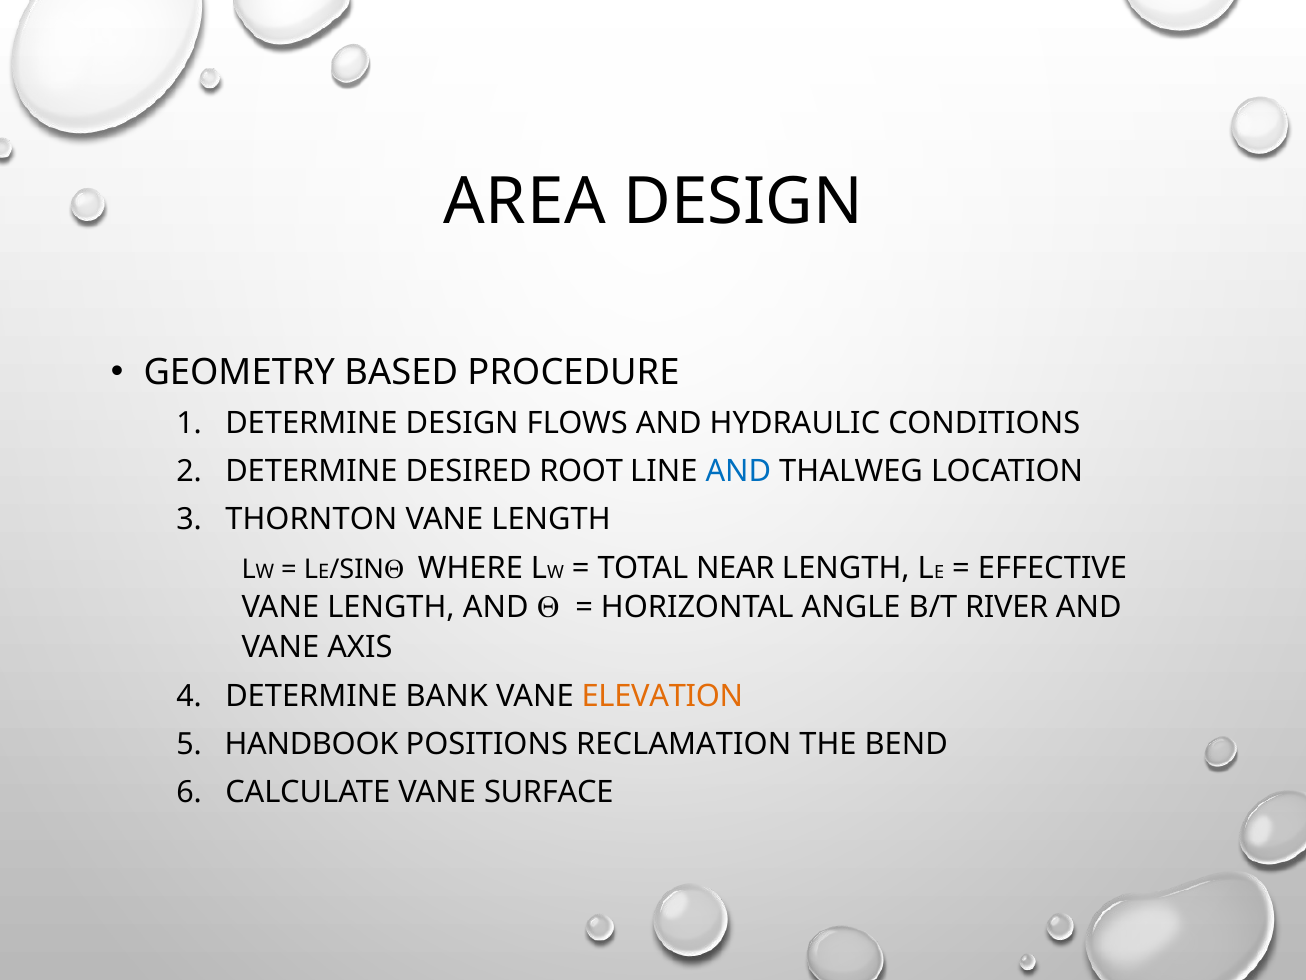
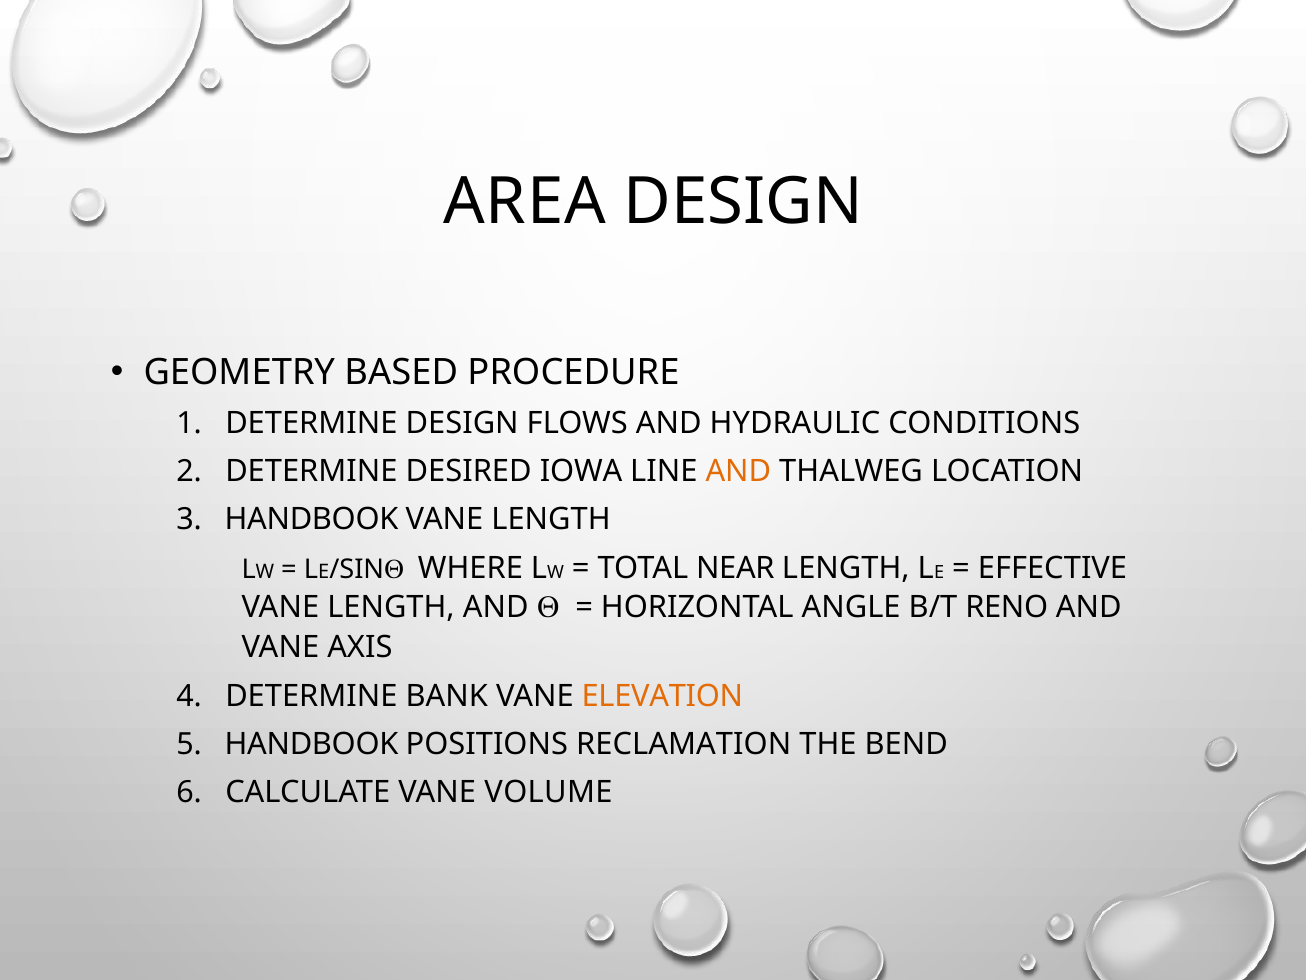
ROOT: ROOT -> IOWA
AND at (738, 471) colour: blue -> orange
THORNTON at (311, 519): THORNTON -> HANDBOOK
RIVER: RIVER -> RENO
SURFACE: SURFACE -> VOLUME
